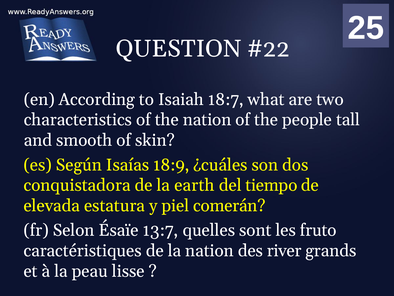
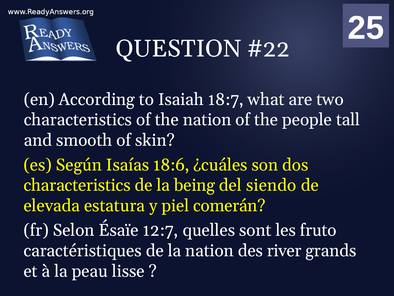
18:9: 18:9 -> 18:6
conquistadora at (77, 185): conquistadora -> characteristics
earth: earth -> being
tiempo: tiempo -> siendo
13:7: 13:7 -> 12:7
